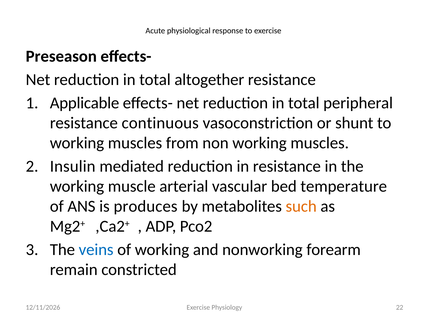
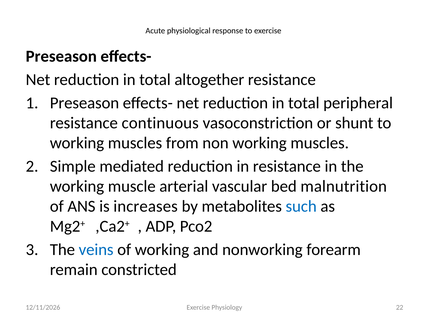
Applicable at (85, 103): Applicable -> Preseason
Insulin: Insulin -> Simple
temperature: temperature -> malnutrition
produces: produces -> increases
such colour: orange -> blue
